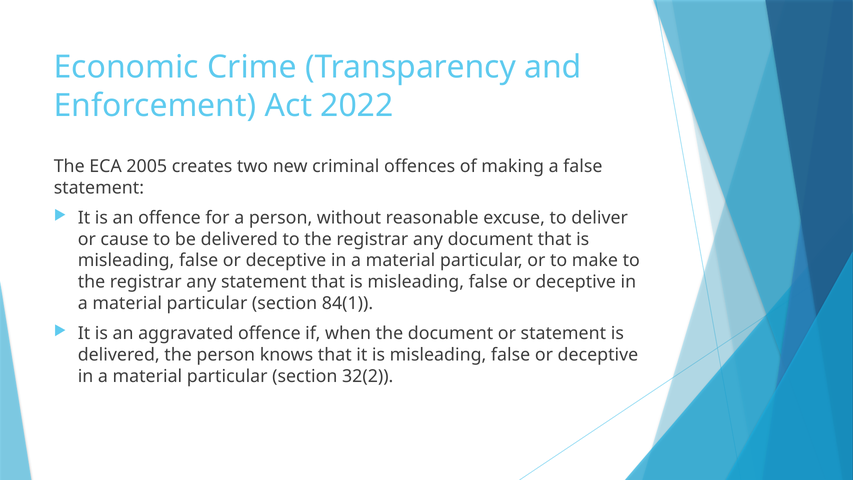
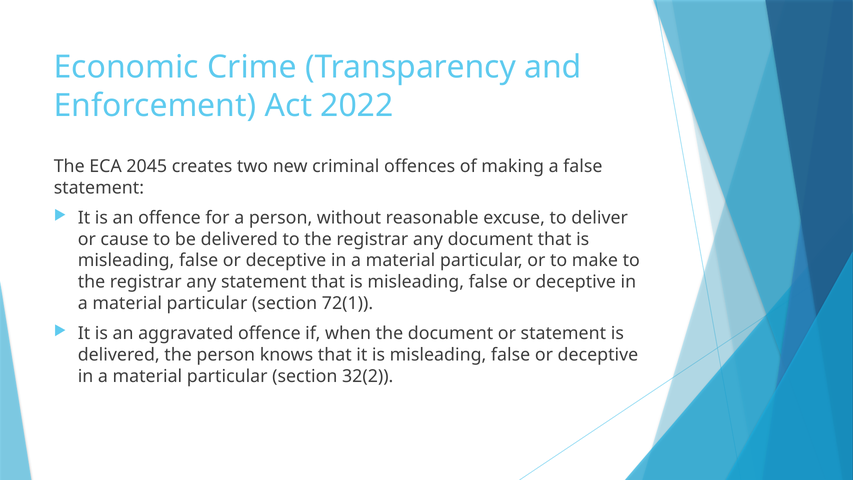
2005: 2005 -> 2045
84(1: 84(1 -> 72(1
